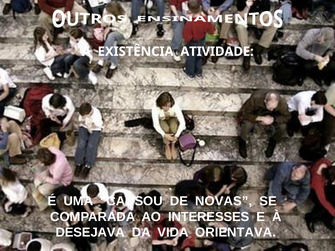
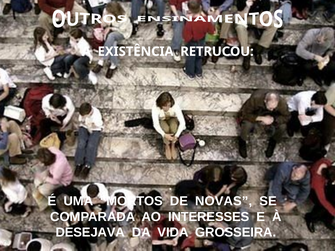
ATIVIDADE: ATIVIDADE -> RETRUCOU
CAUSOU: CAUSOU -> MORTOS
ORIENTAVA: ORIENTAVA -> GROSSEIRA
